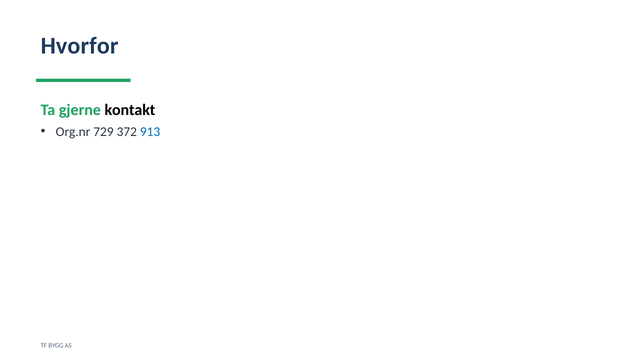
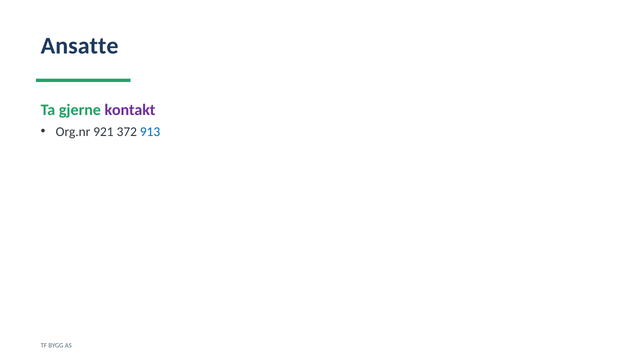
Hvorfor: Hvorfor -> Ansatte
kontakt colour: black -> purple
729: 729 -> 921
